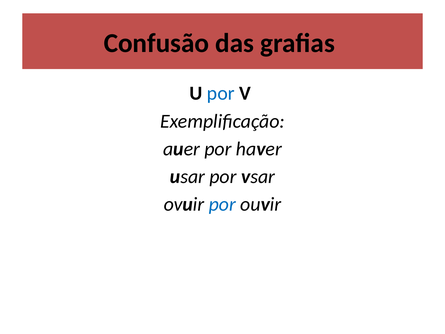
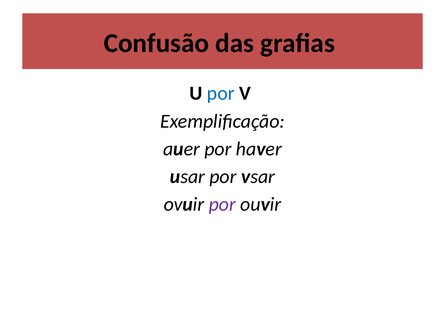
por at (222, 204) colour: blue -> purple
